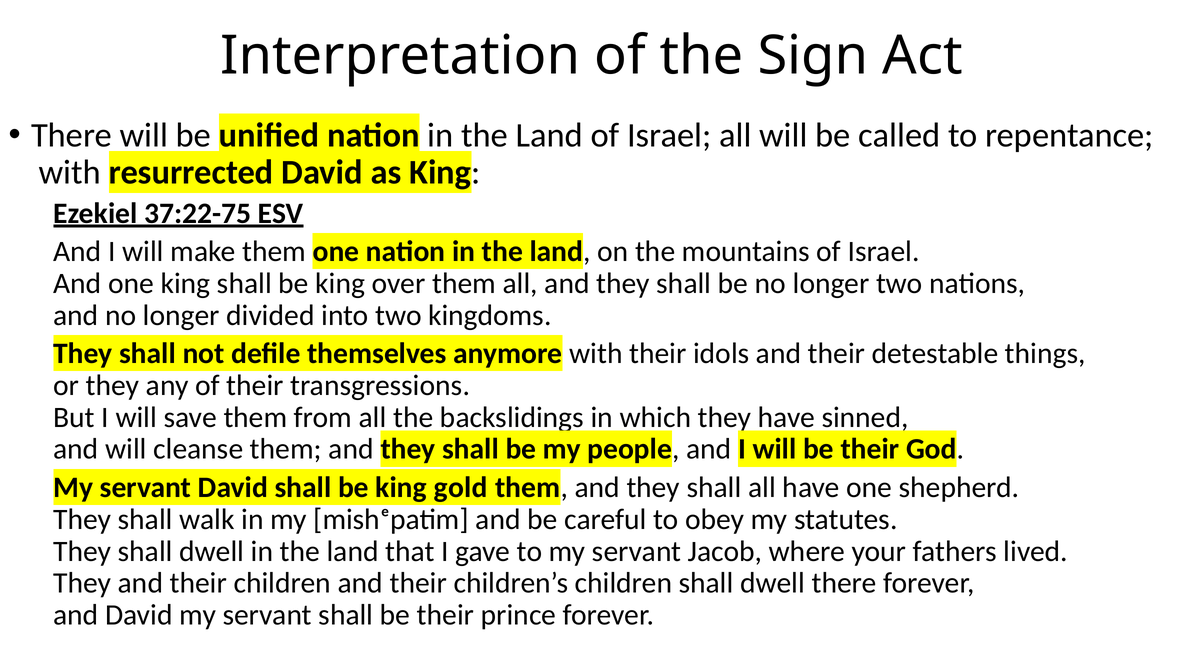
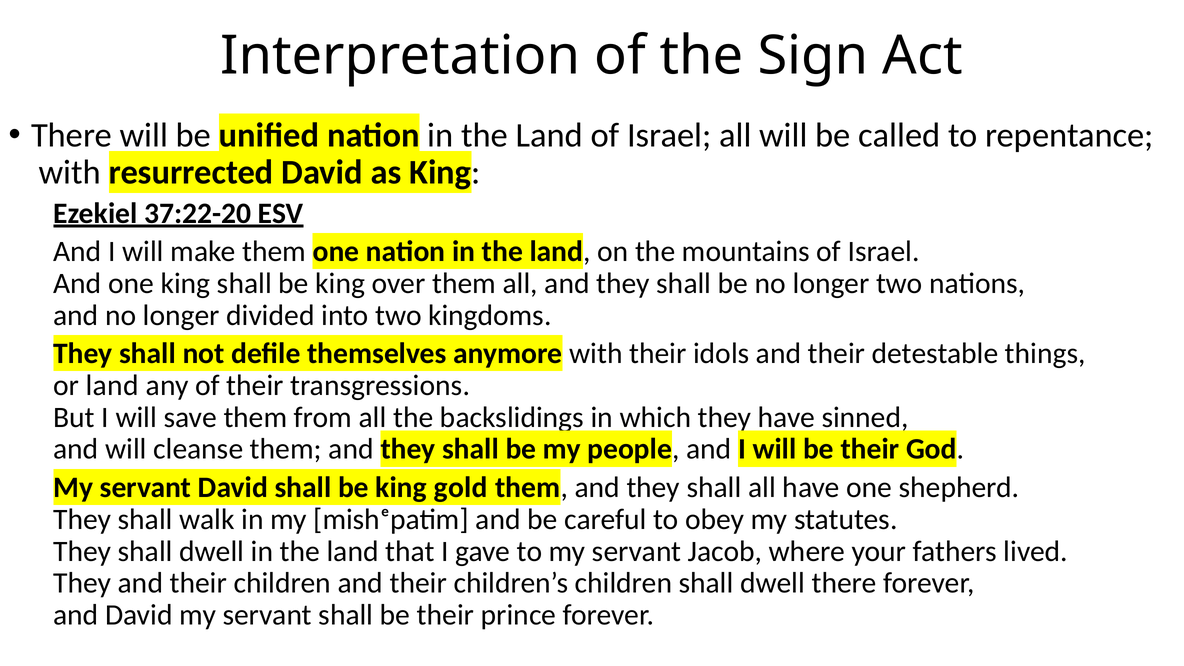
37:22-75: 37:22-75 -> 37:22-20
or they: they -> land
